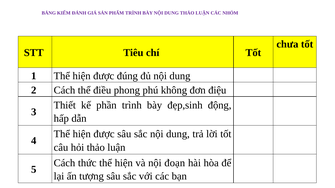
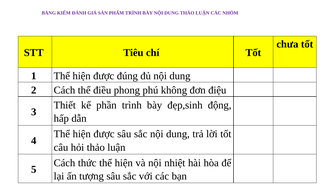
đoạn: đoạn -> nhiệt
